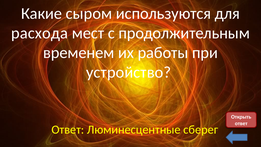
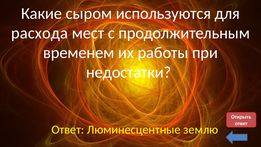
устройство: устройство -> недостатки
сберег: сберег -> землю
